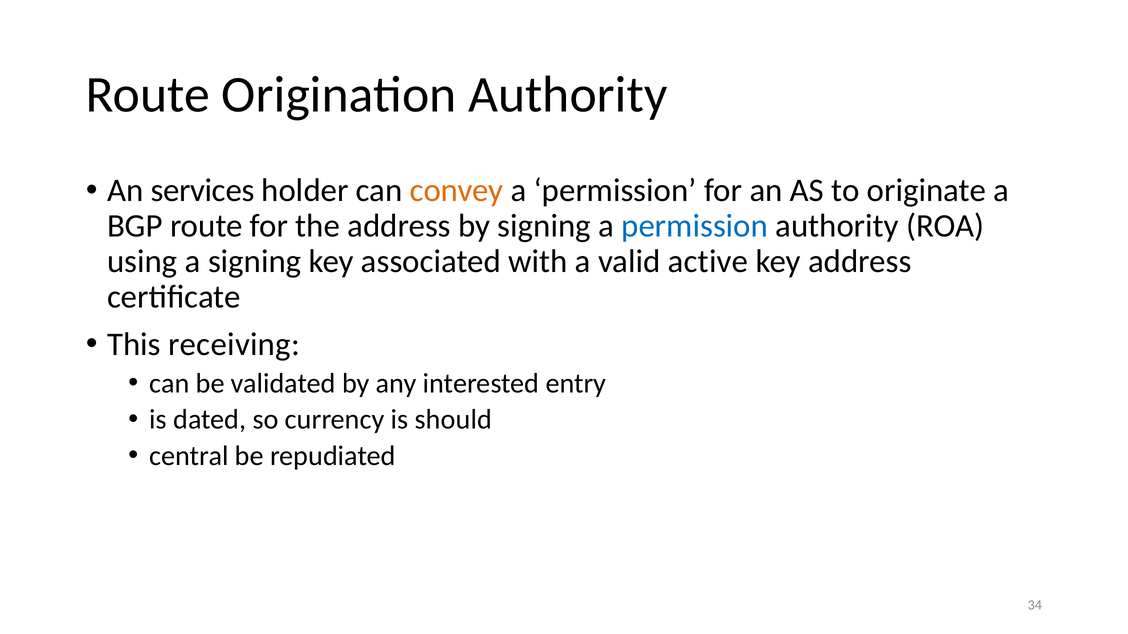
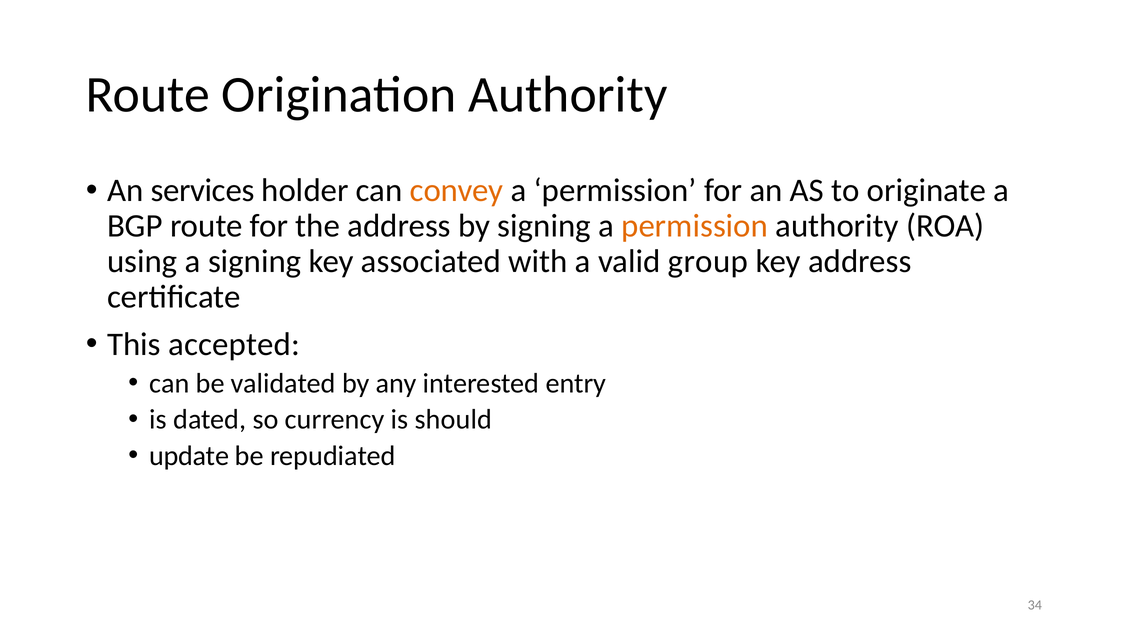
permission at (695, 226) colour: blue -> orange
active: active -> group
receiving: receiving -> accepted
central: central -> update
